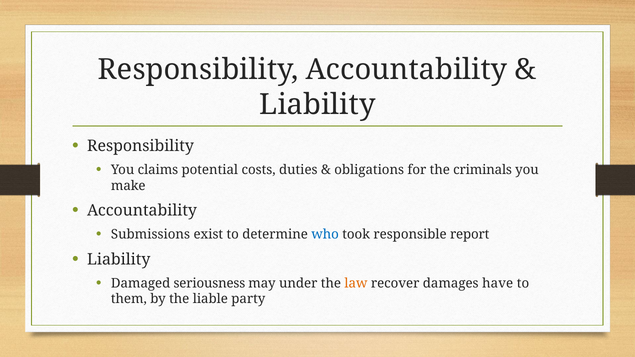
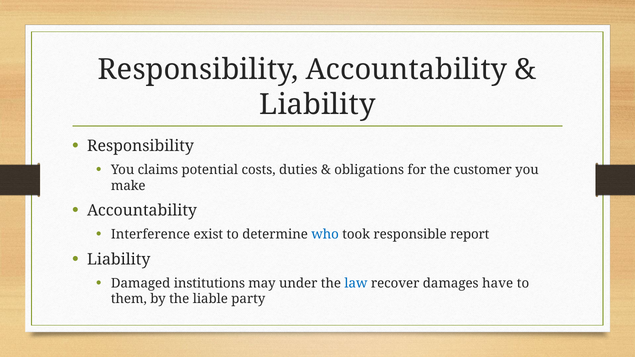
criminals: criminals -> customer
Submissions: Submissions -> Interference
seriousness: seriousness -> institutions
law colour: orange -> blue
